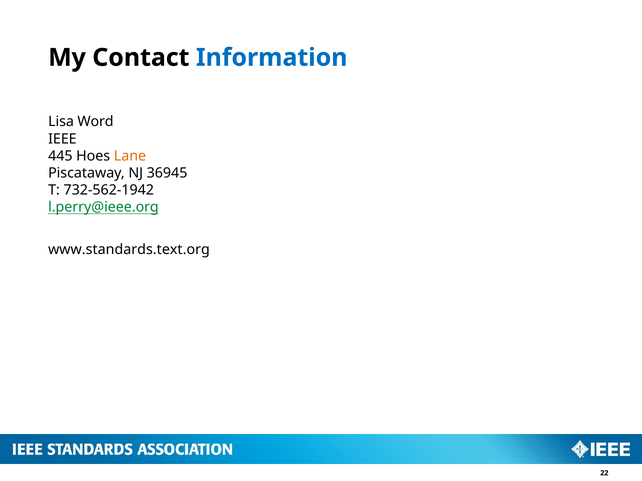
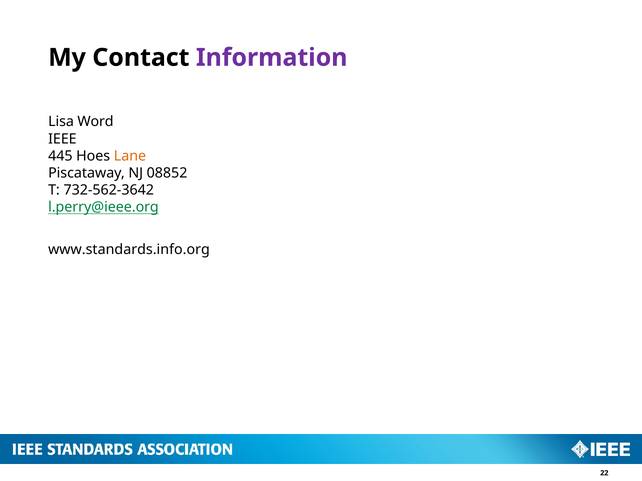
Information colour: blue -> purple
36945: 36945 -> 08852
732-562-1942: 732-562-1942 -> 732-562-3642
www.standards.text.org: www.standards.text.org -> www.standards.info.org
